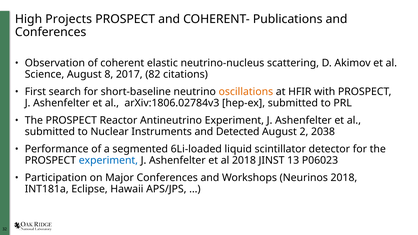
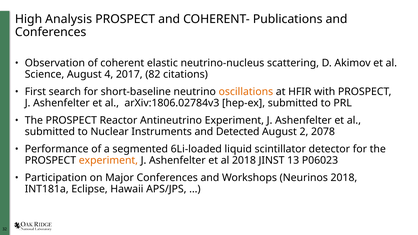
Projects: Projects -> Analysis
8: 8 -> 4
2038: 2038 -> 2078
experiment at (108, 160) colour: blue -> orange
